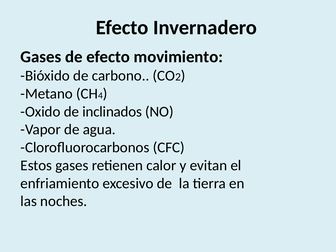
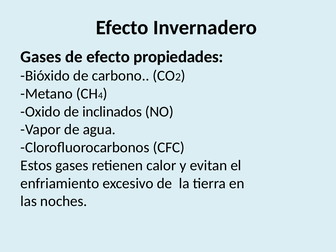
movimiento: movimiento -> propiedades
